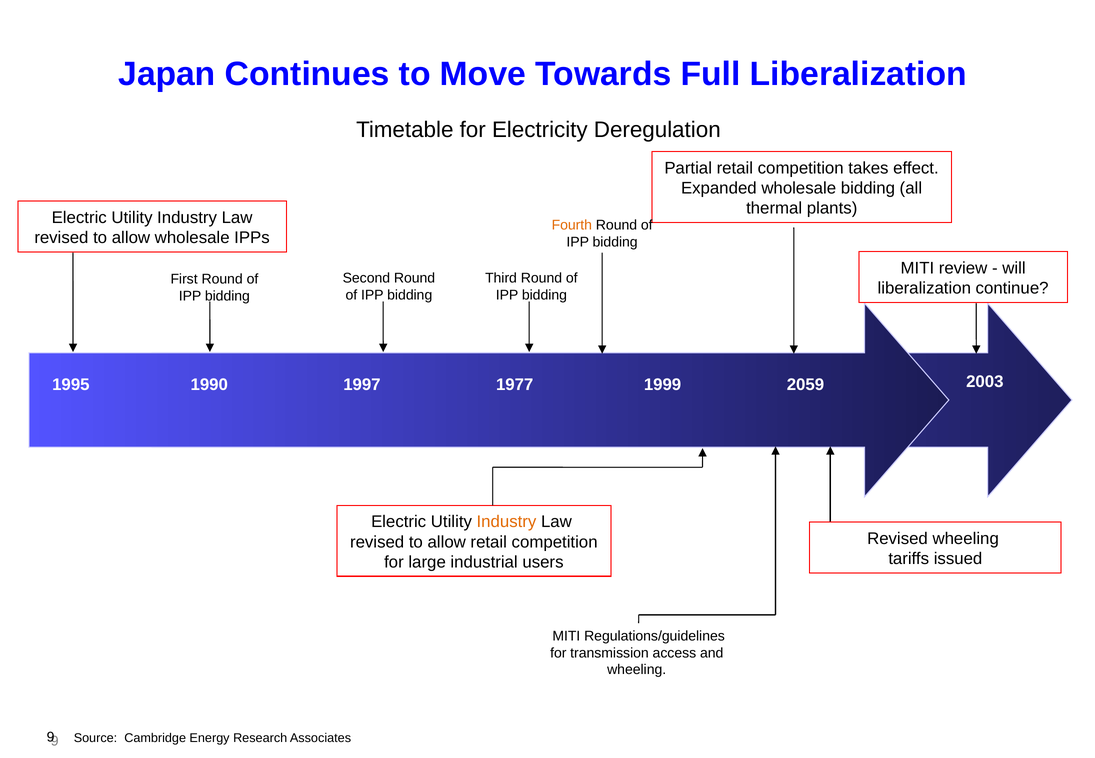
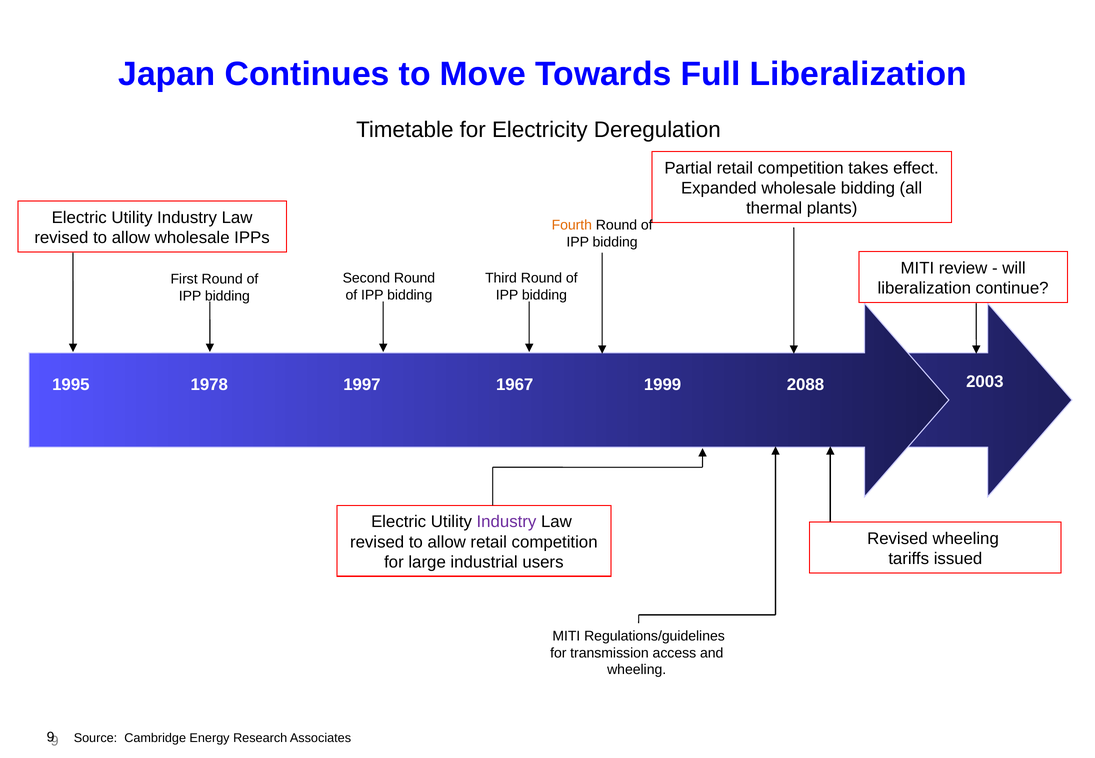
1990: 1990 -> 1978
1977: 1977 -> 1967
2059: 2059 -> 2088
Industry at (506, 522) colour: orange -> purple
